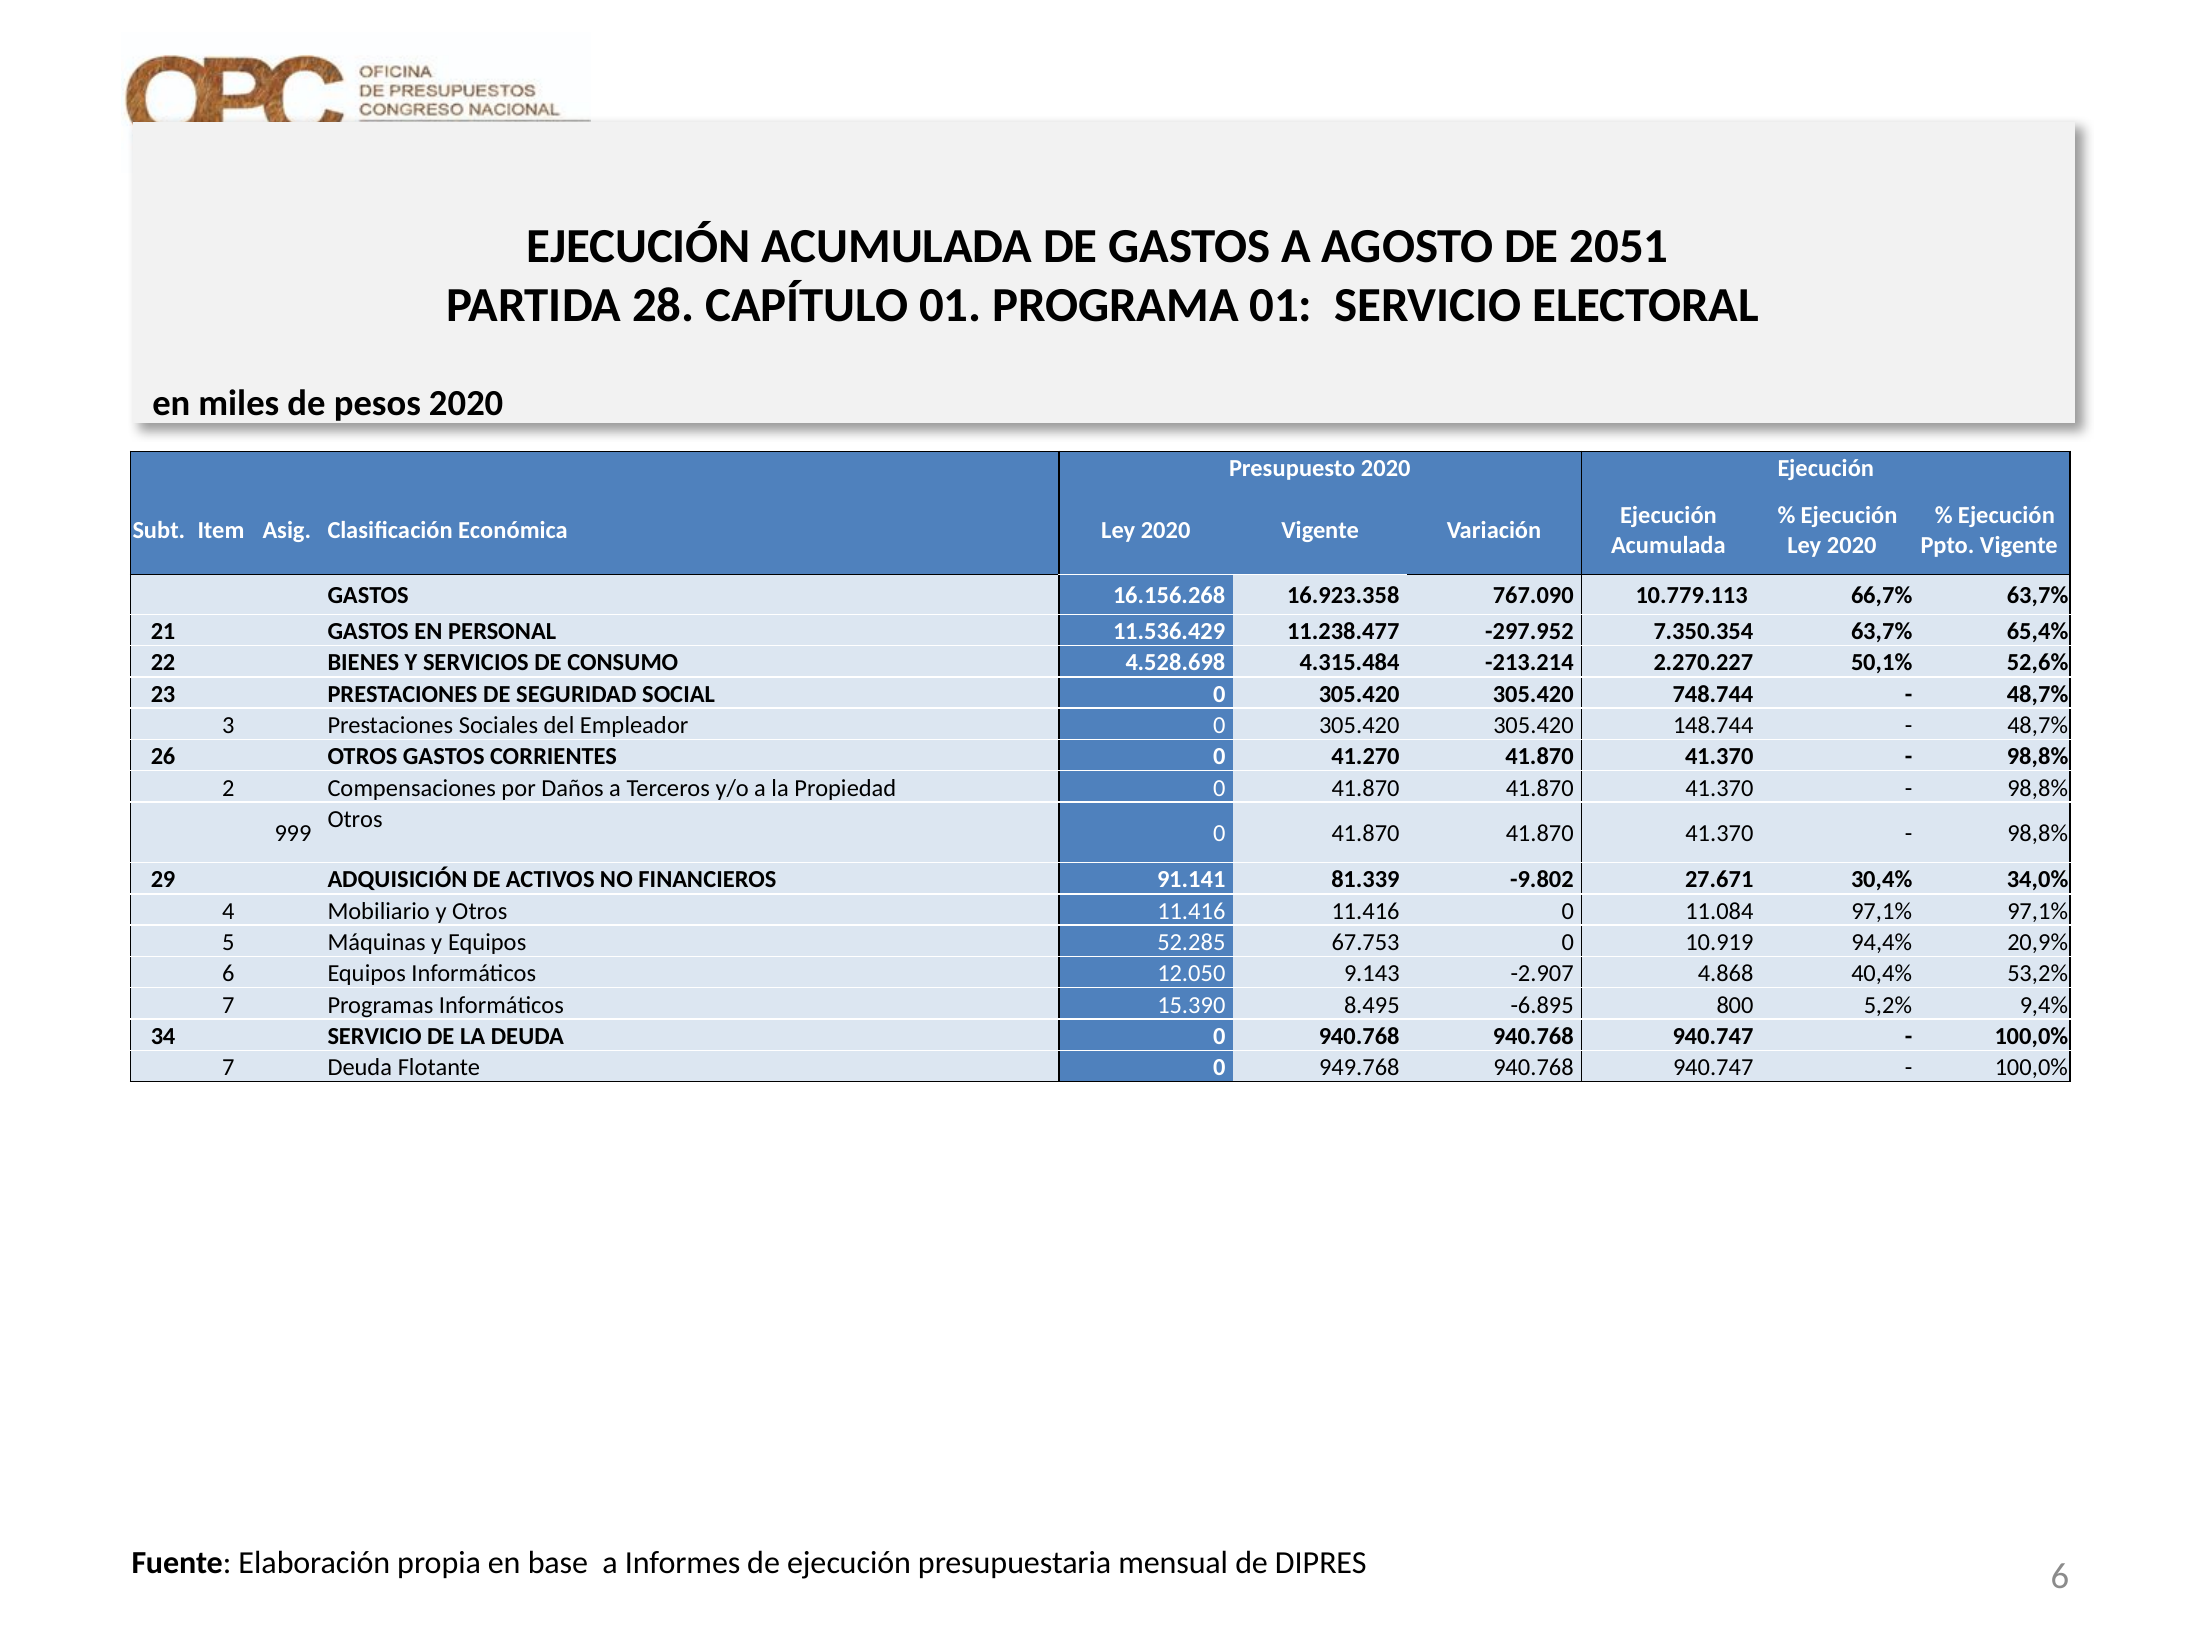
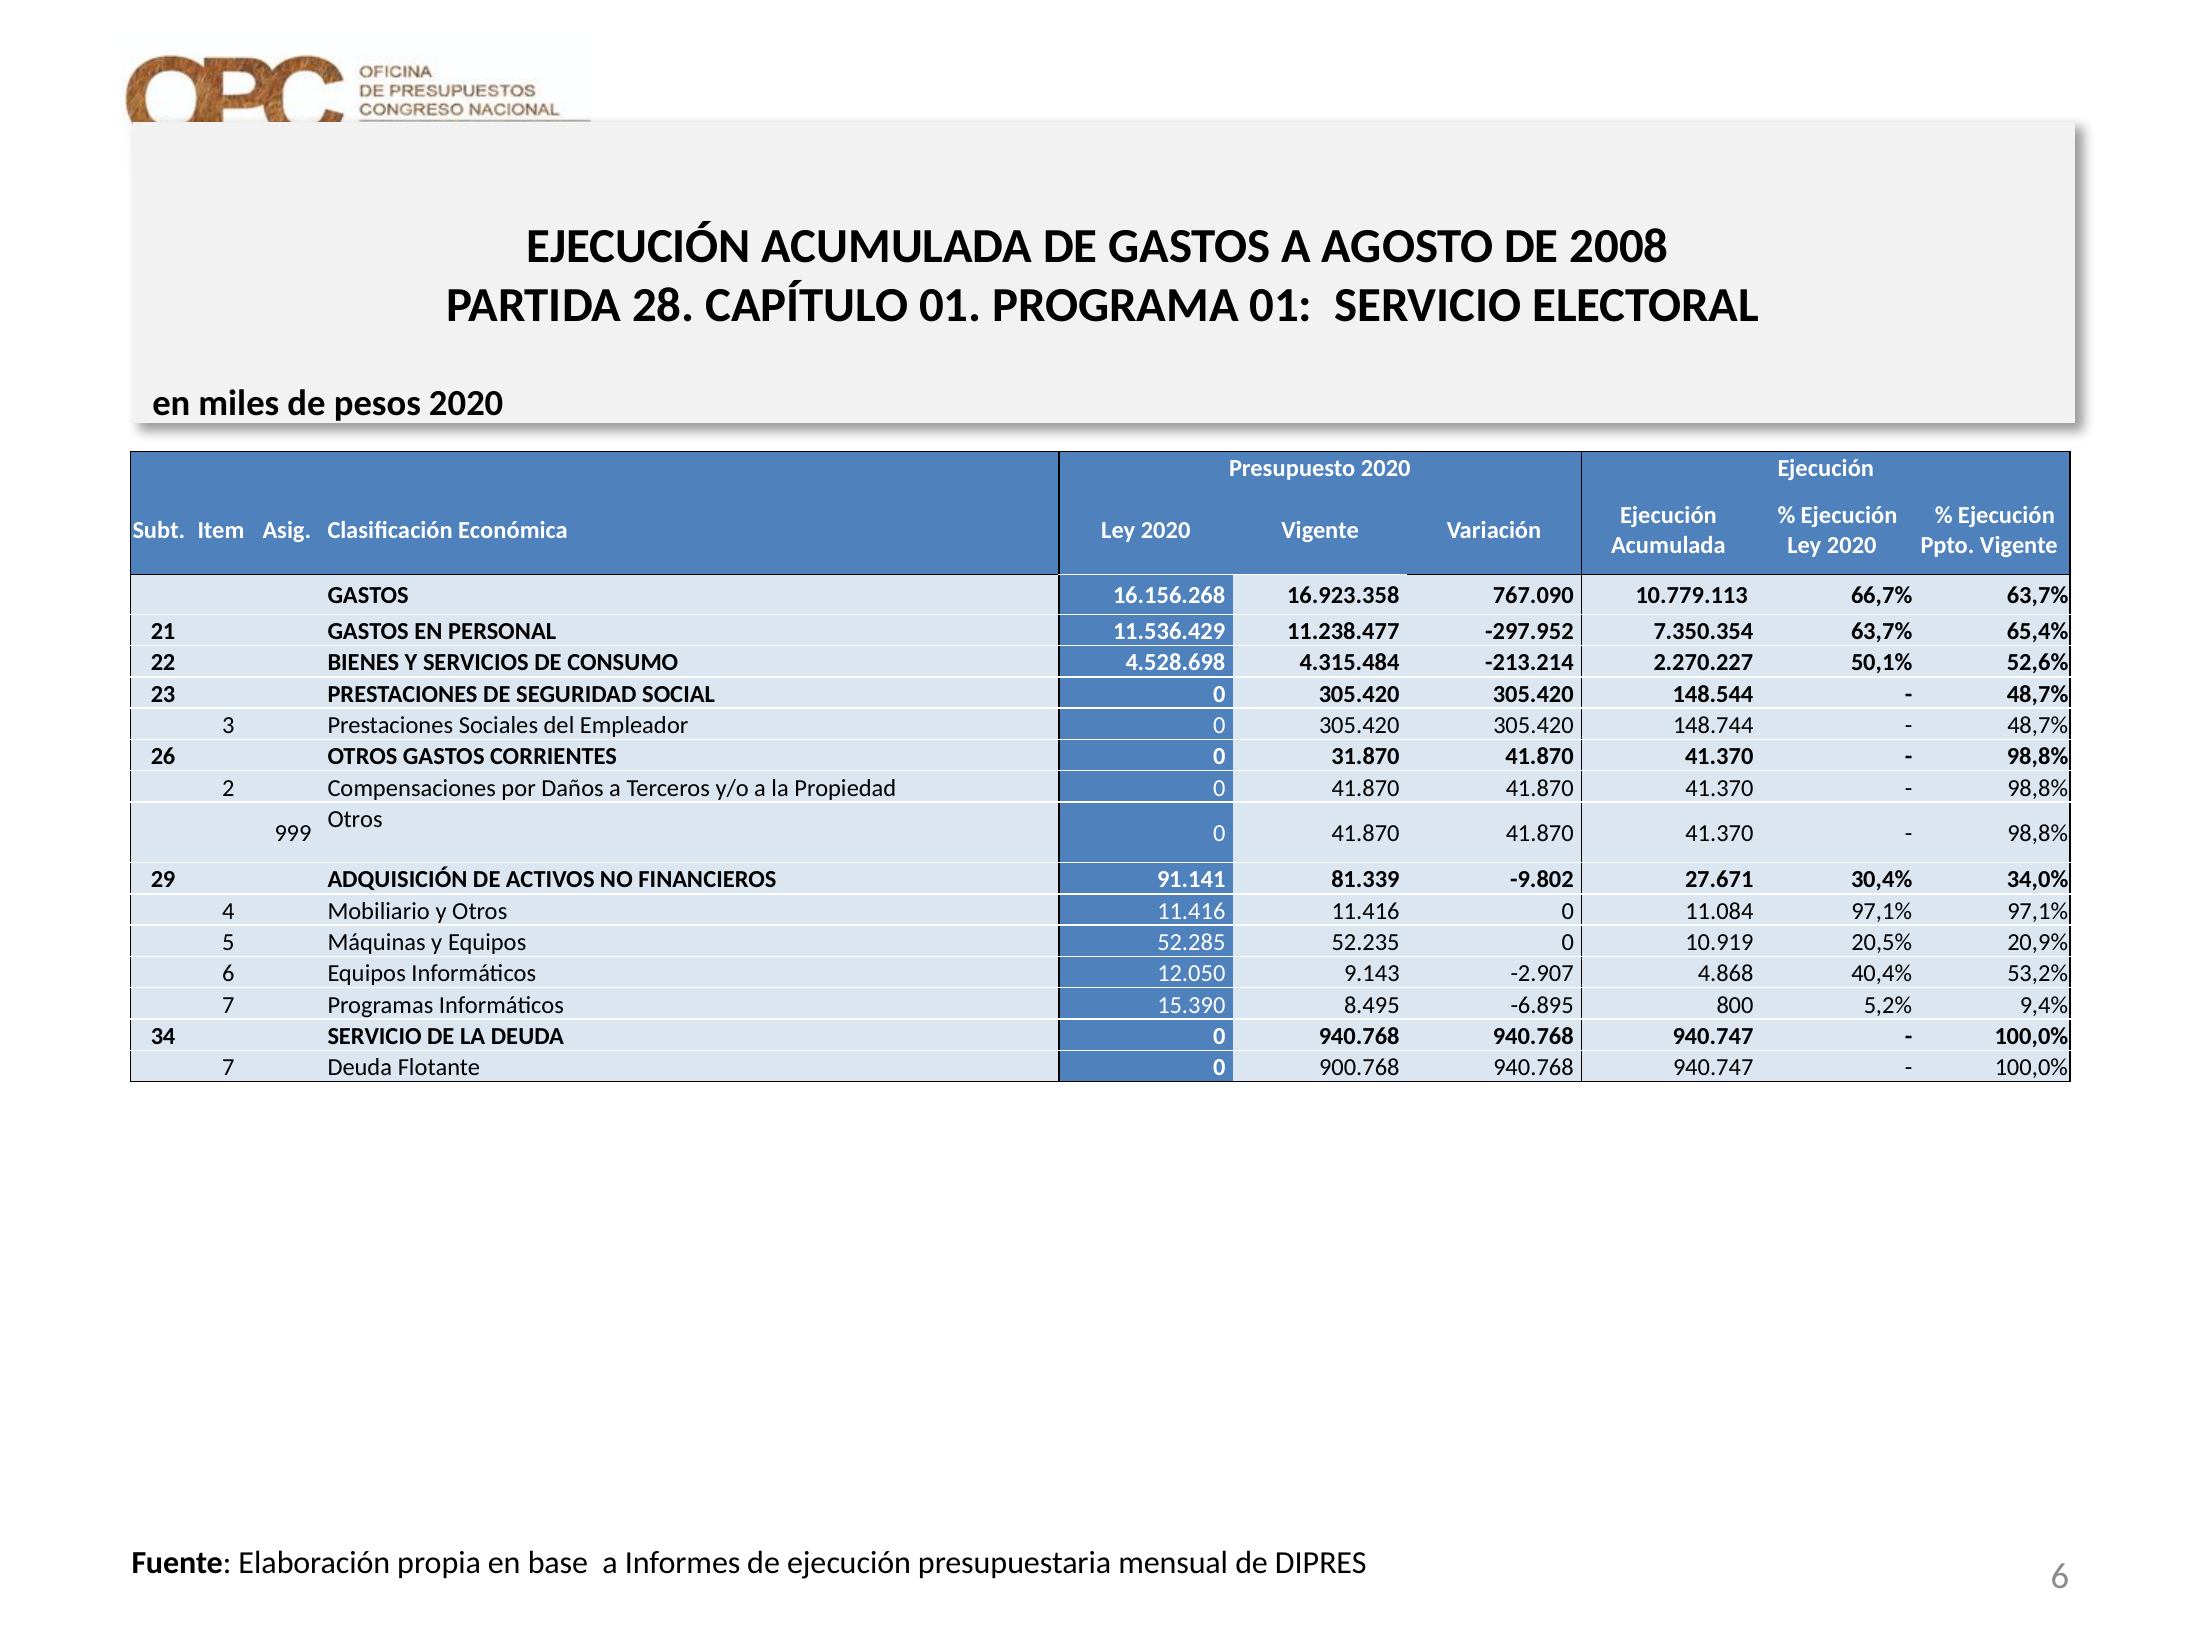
2051: 2051 -> 2008
748.744: 748.744 -> 148.544
41.270: 41.270 -> 31.870
67.753: 67.753 -> 52.235
94,4%: 94,4% -> 20,5%
949.768: 949.768 -> 900.768
